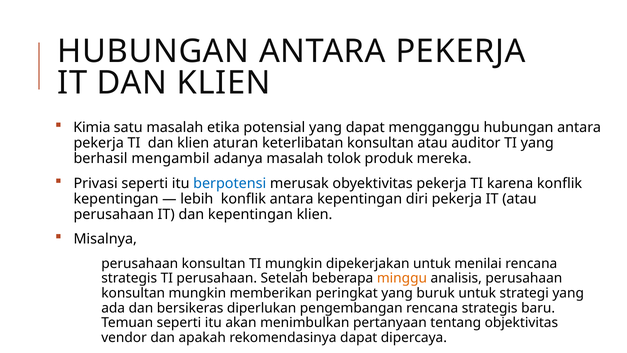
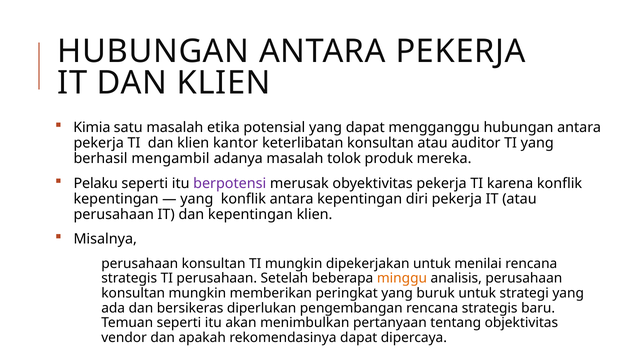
aturan: aturan -> kantor
Privasi: Privasi -> Pelaku
berpotensi colour: blue -> purple
lebih at (197, 199): lebih -> yang
